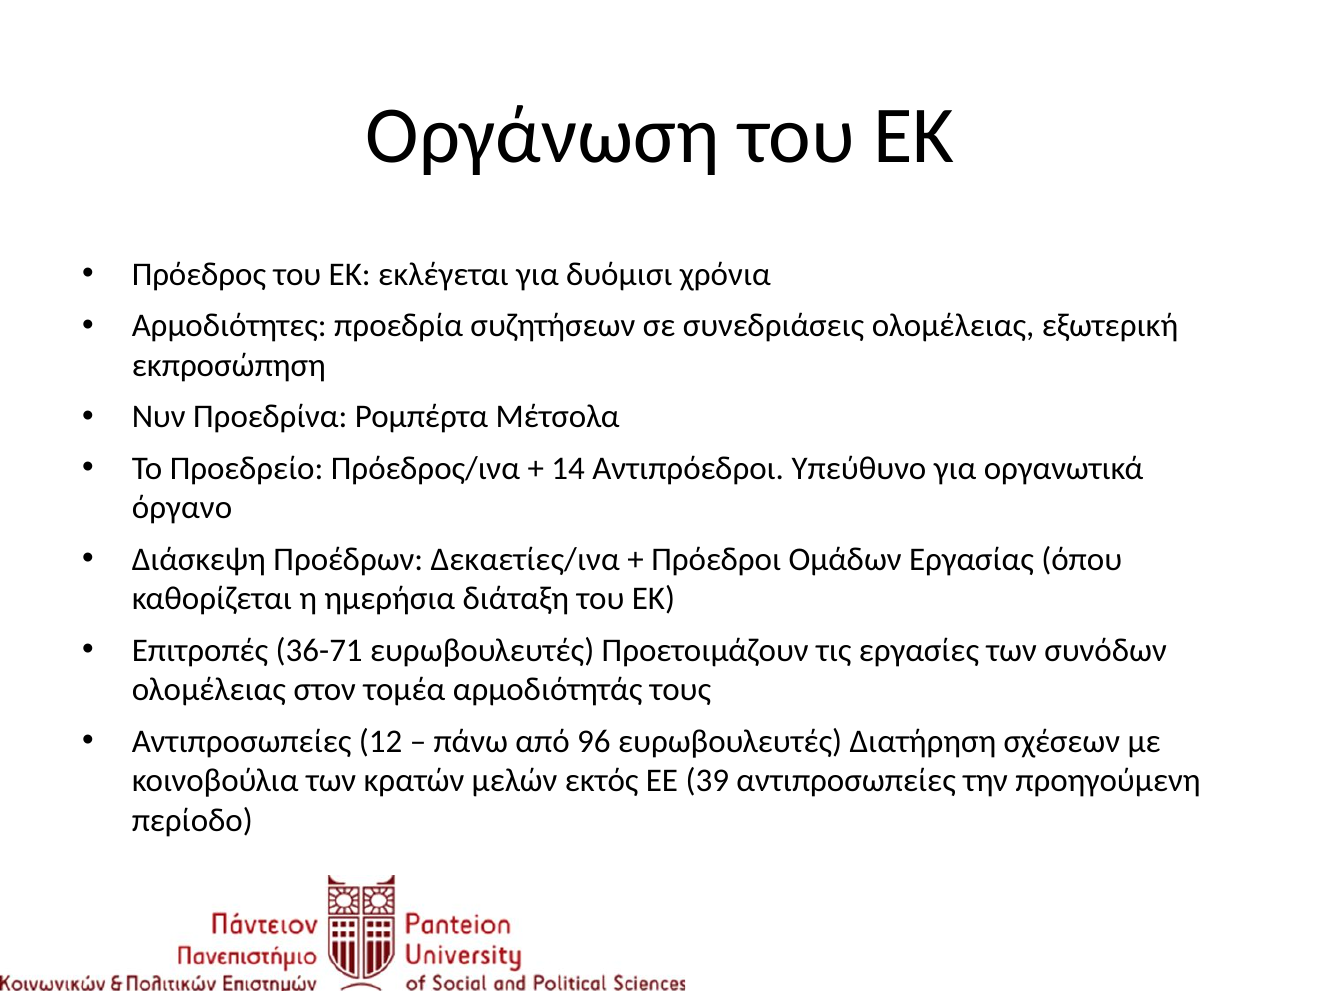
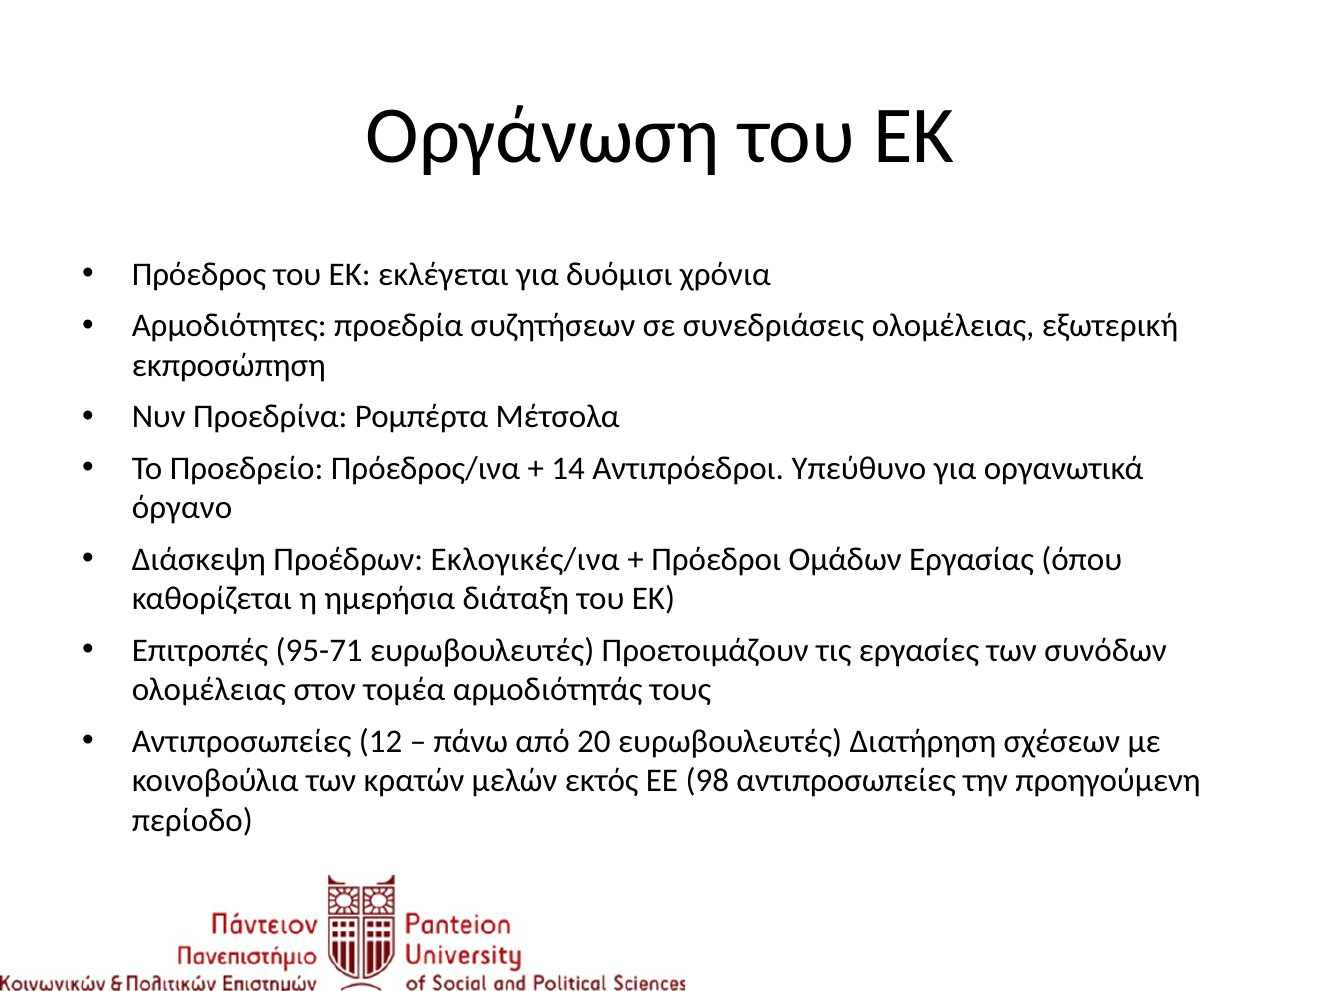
Δεκαετίες/ινα: Δεκαετίες/ινα -> Εκλογικές/ινα
36-71: 36-71 -> 95-71
96: 96 -> 20
39: 39 -> 98
